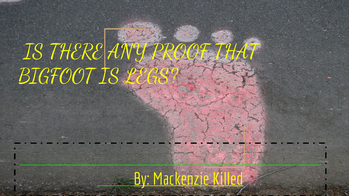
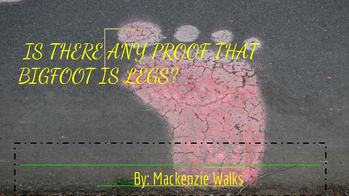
Killed: Killed -> Walks
